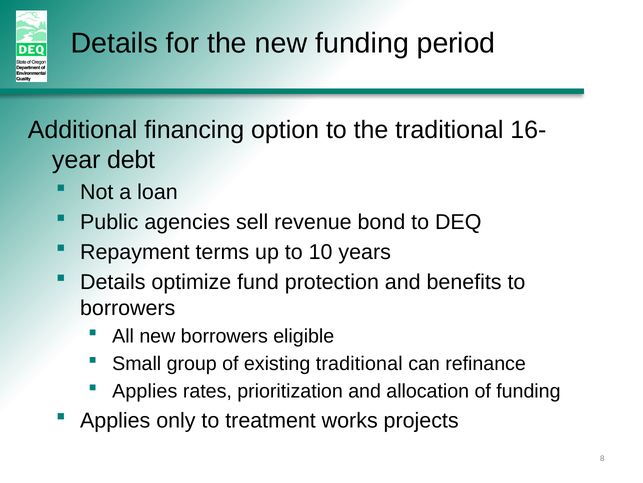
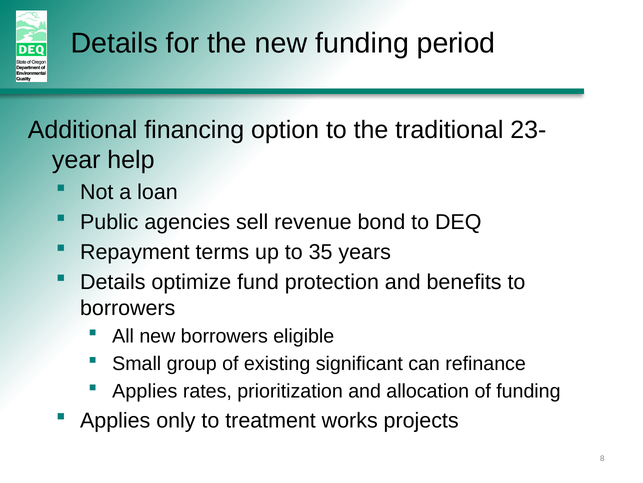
16-: 16- -> 23-
debt: debt -> help
10: 10 -> 35
existing traditional: traditional -> significant
